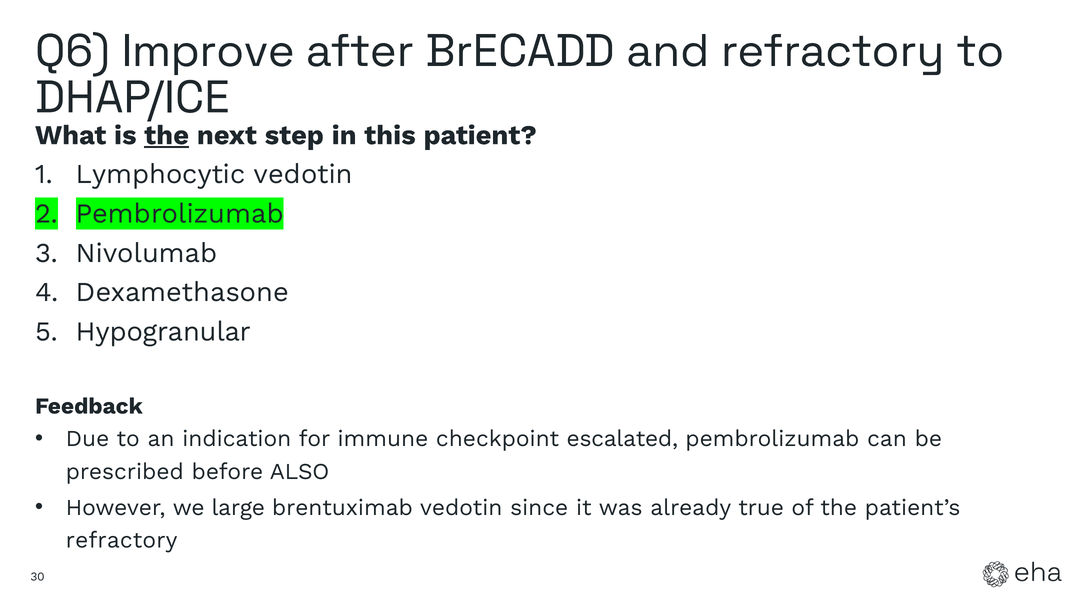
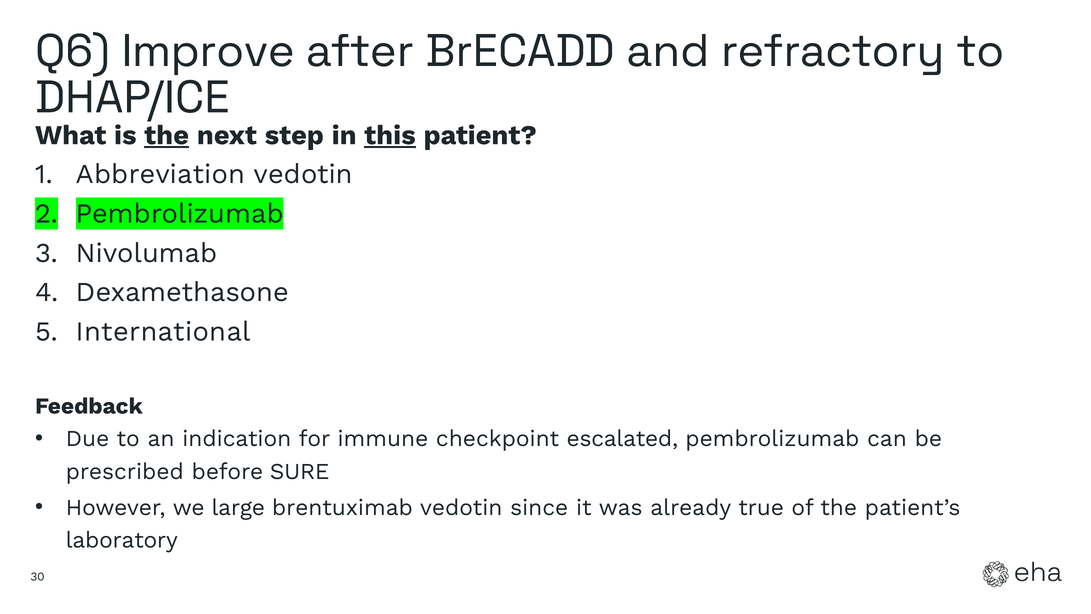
this underline: none -> present
Lymphocytic: Lymphocytic -> Abbreviation
Hypogranular: Hypogranular -> International
ALSO: ALSO -> SURE
refractory at (122, 540): refractory -> laboratory
